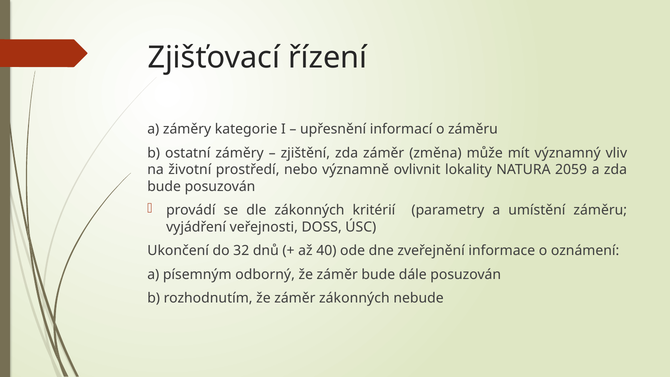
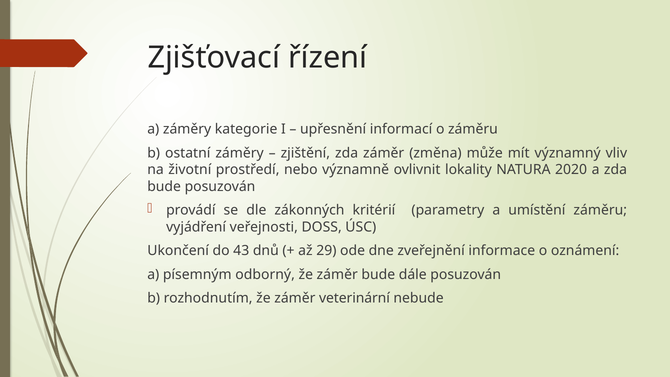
2059: 2059 -> 2020
32: 32 -> 43
40: 40 -> 29
záměr zákonných: zákonných -> veterinární
